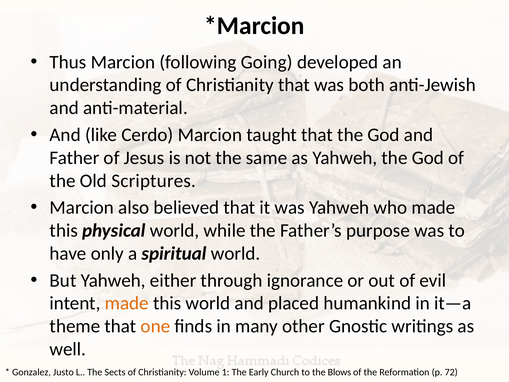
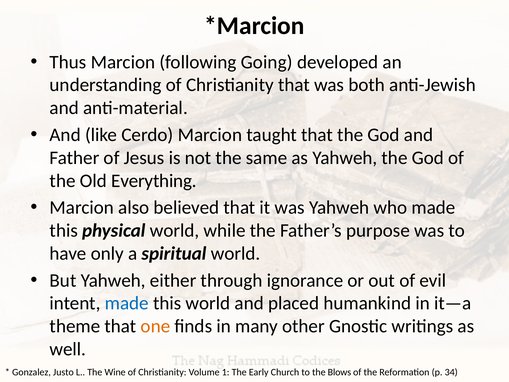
Scriptures: Scriptures -> Everything
made at (127, 303) colour: orange -> blue
Sects: Sects -> Wine
72: 72 -> 34
